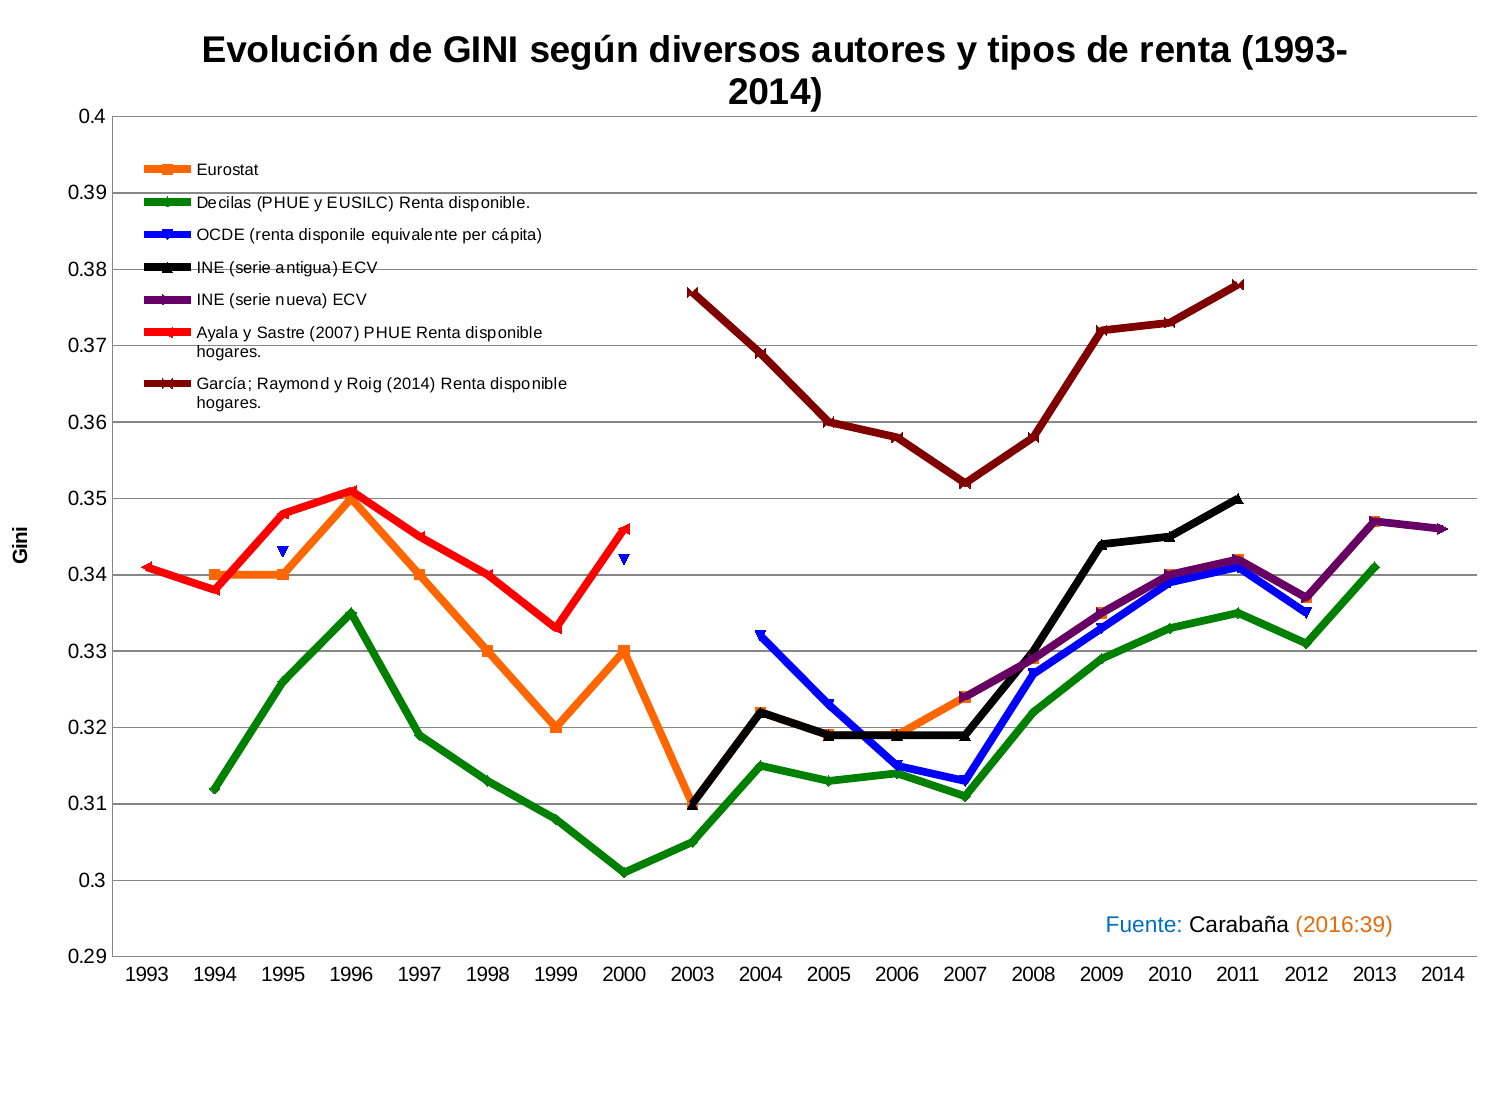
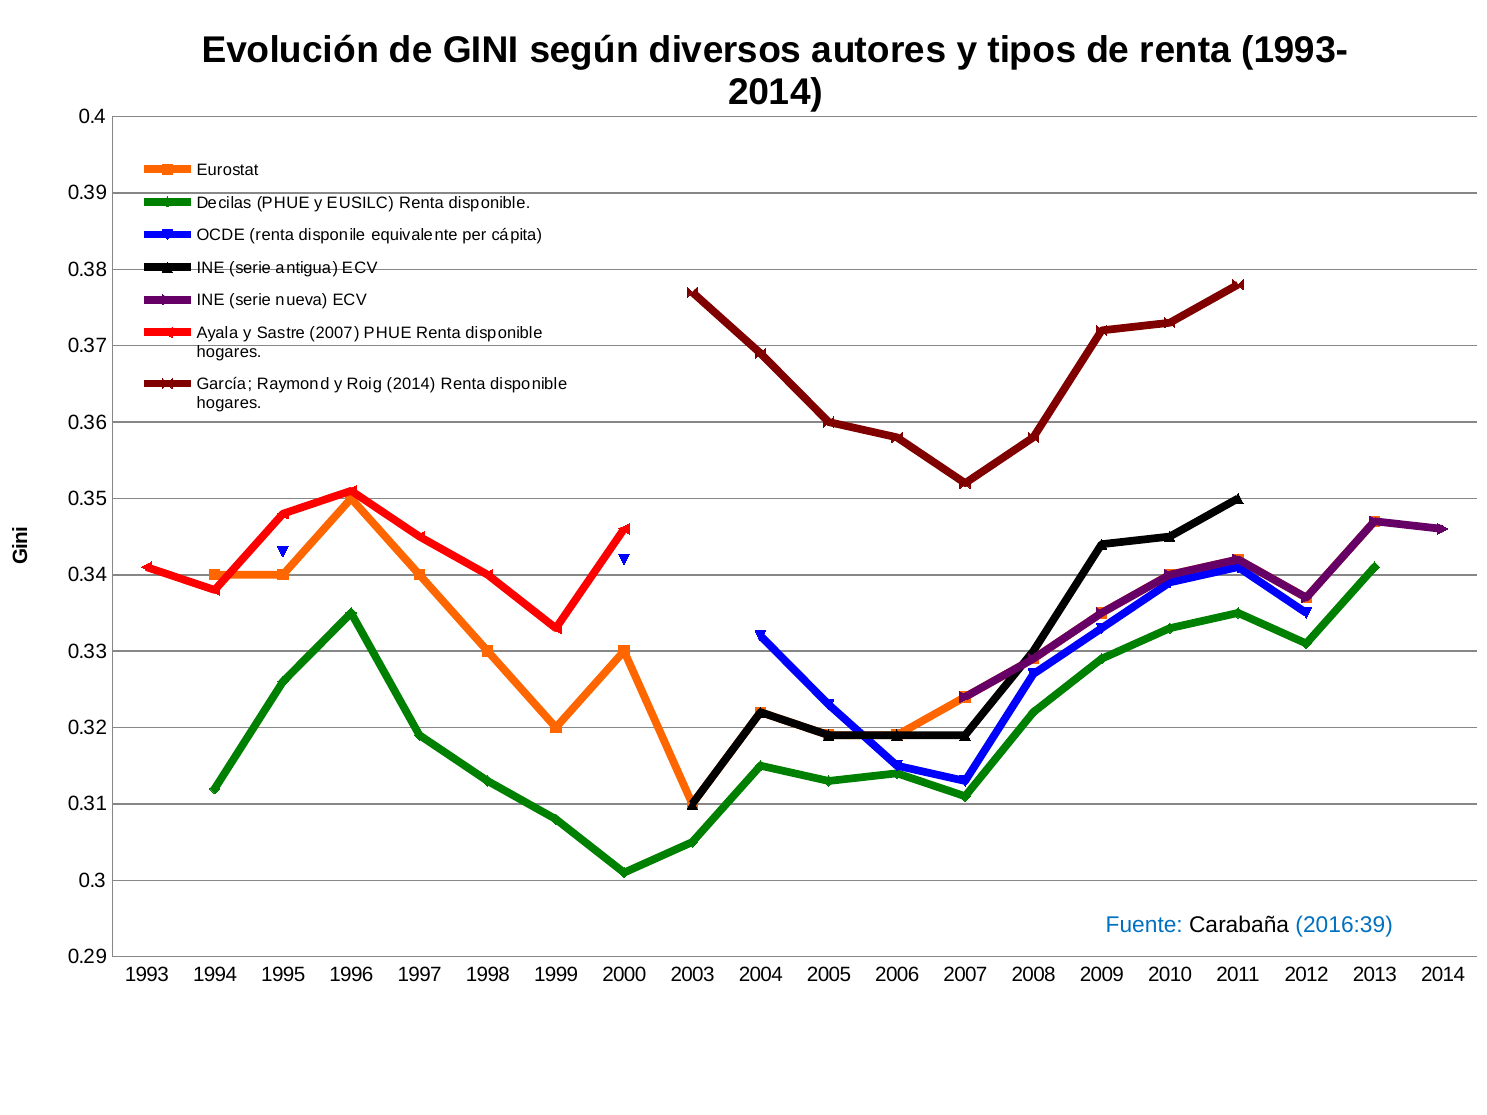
2016:39 colour: orange -> blue
